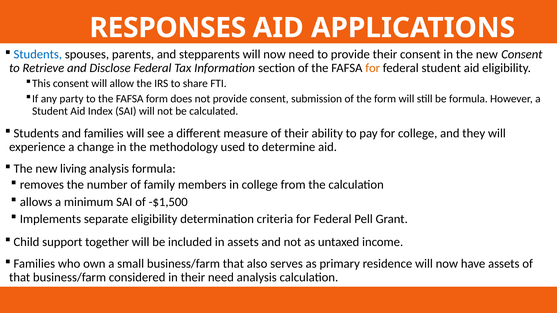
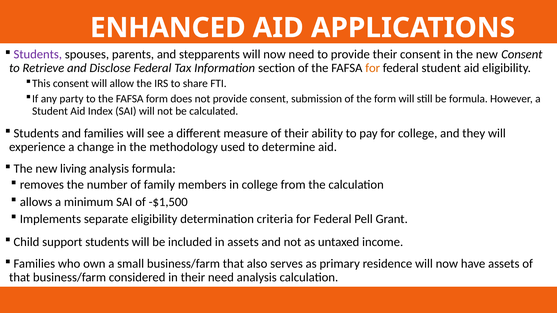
RESPONSES: RESPONSES -> ENHANCED
Students at (38, 54) colour: blue -> purple
support together: together -> students
